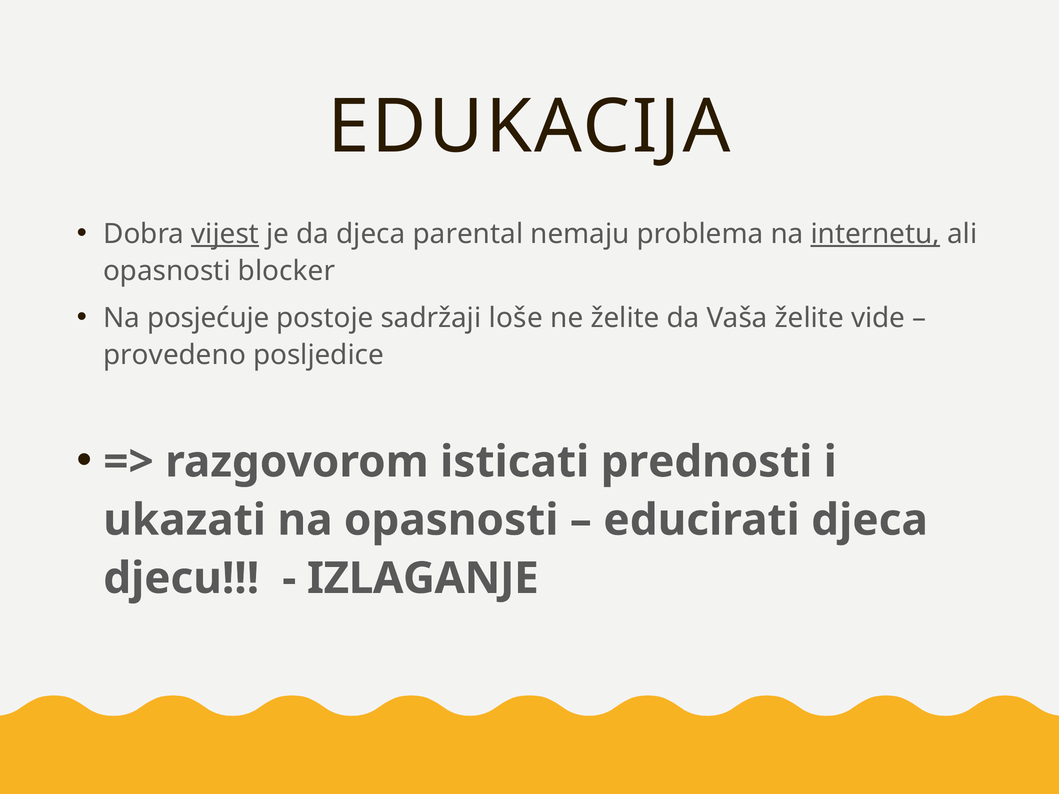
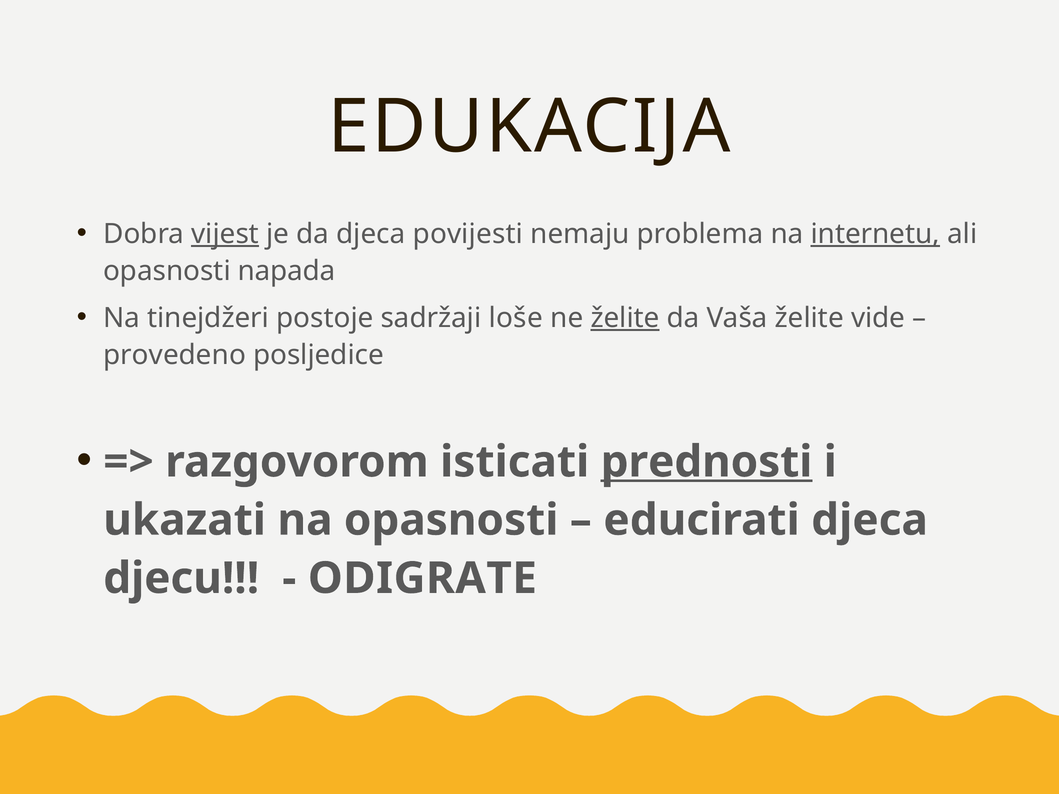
parental: parental -> povijesti
blocker: blocker -> napada
posjećuje: posjećuje -> tinejdžeri
želite at (625, 318) underline: none -> present
prednosti underline: none -> present
IZLAGANJE: IZLAGANJE -> ODIGRATE
